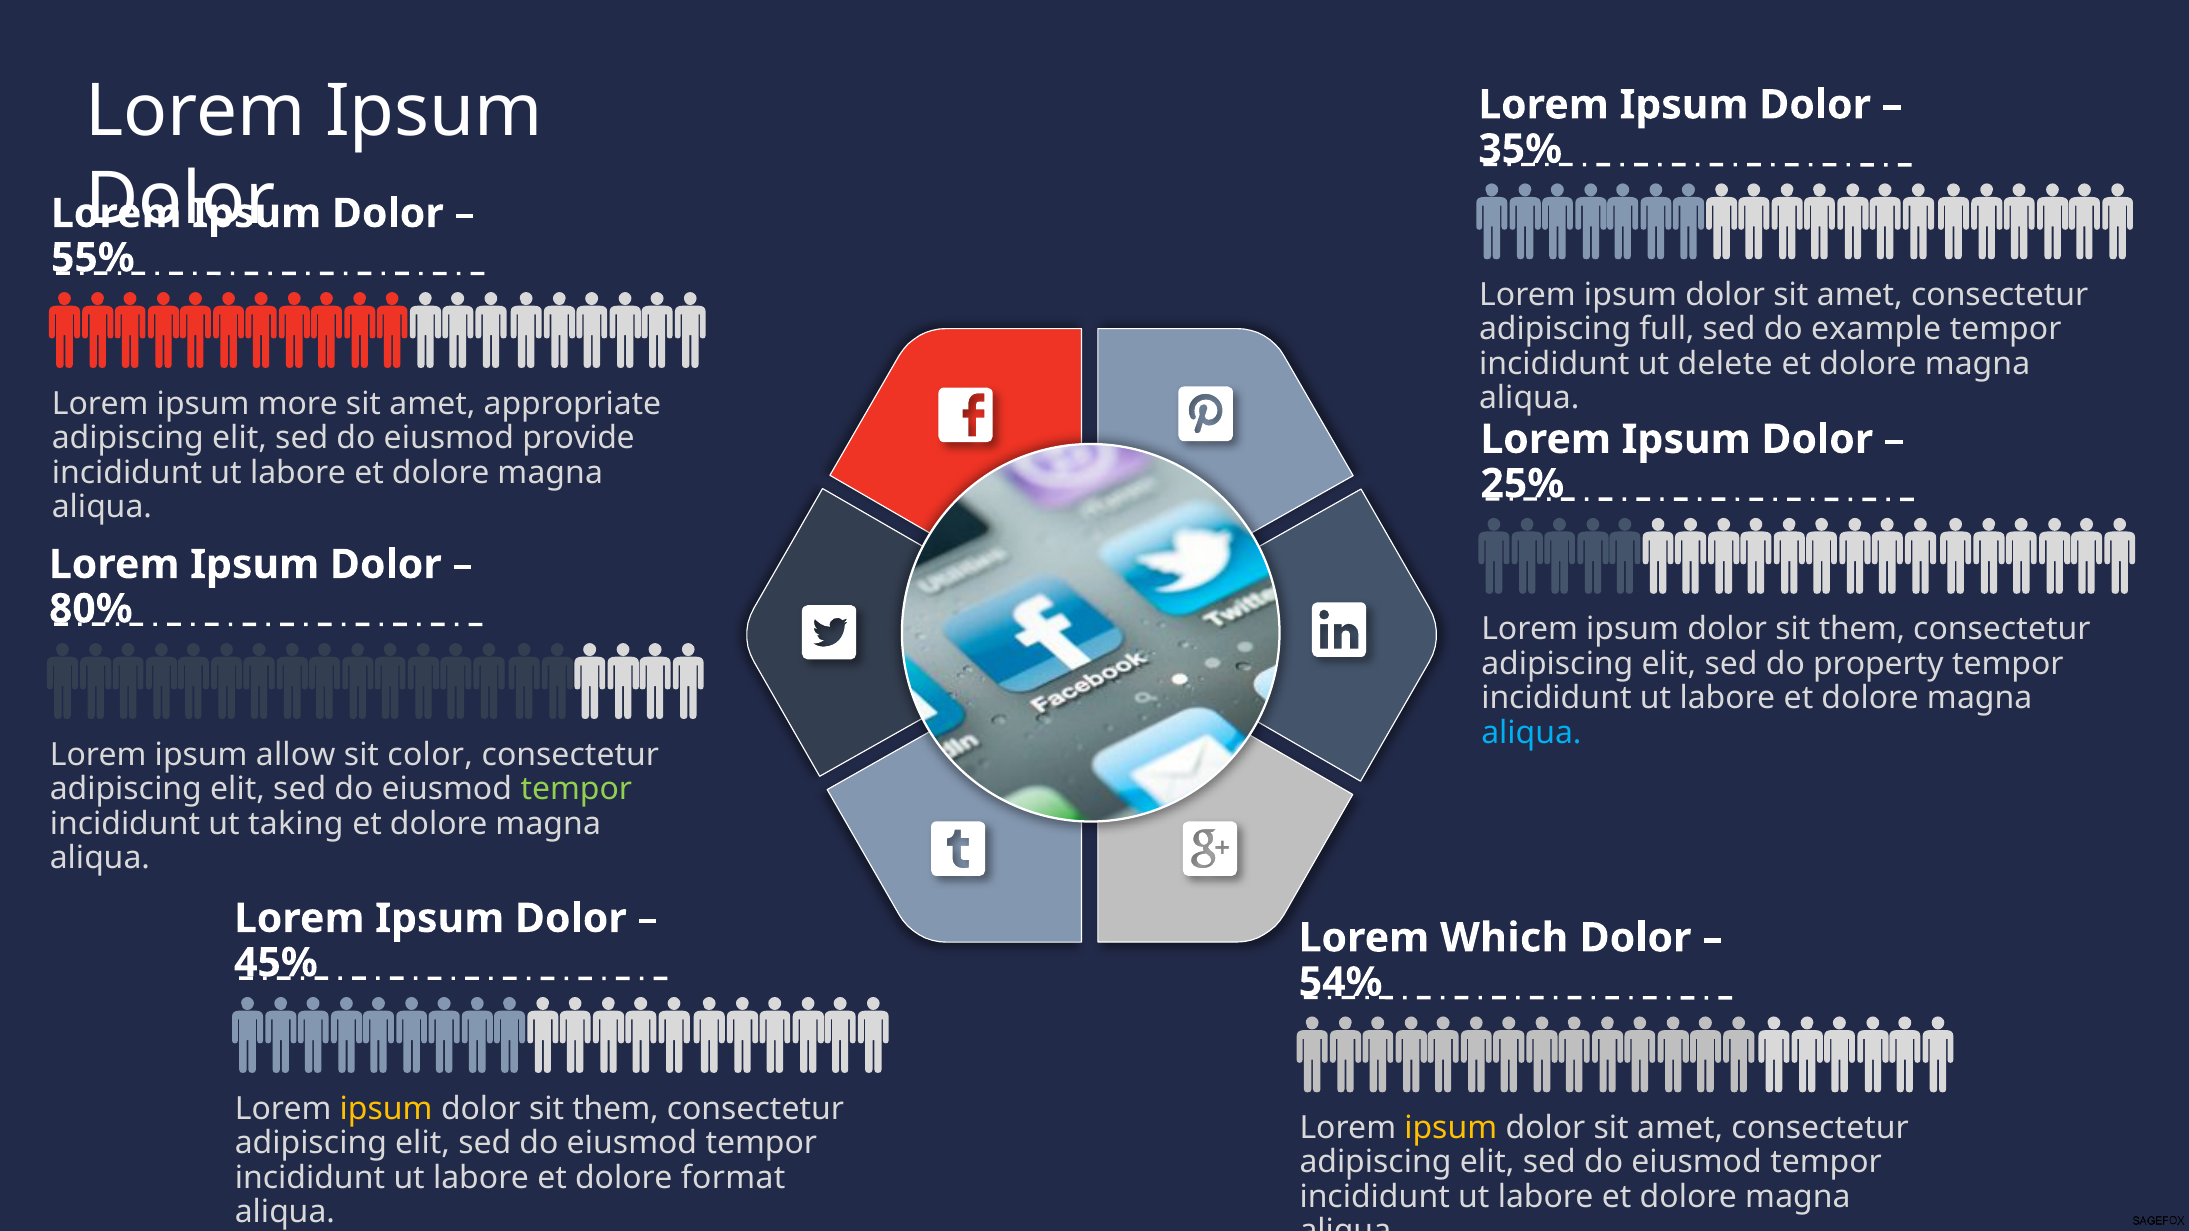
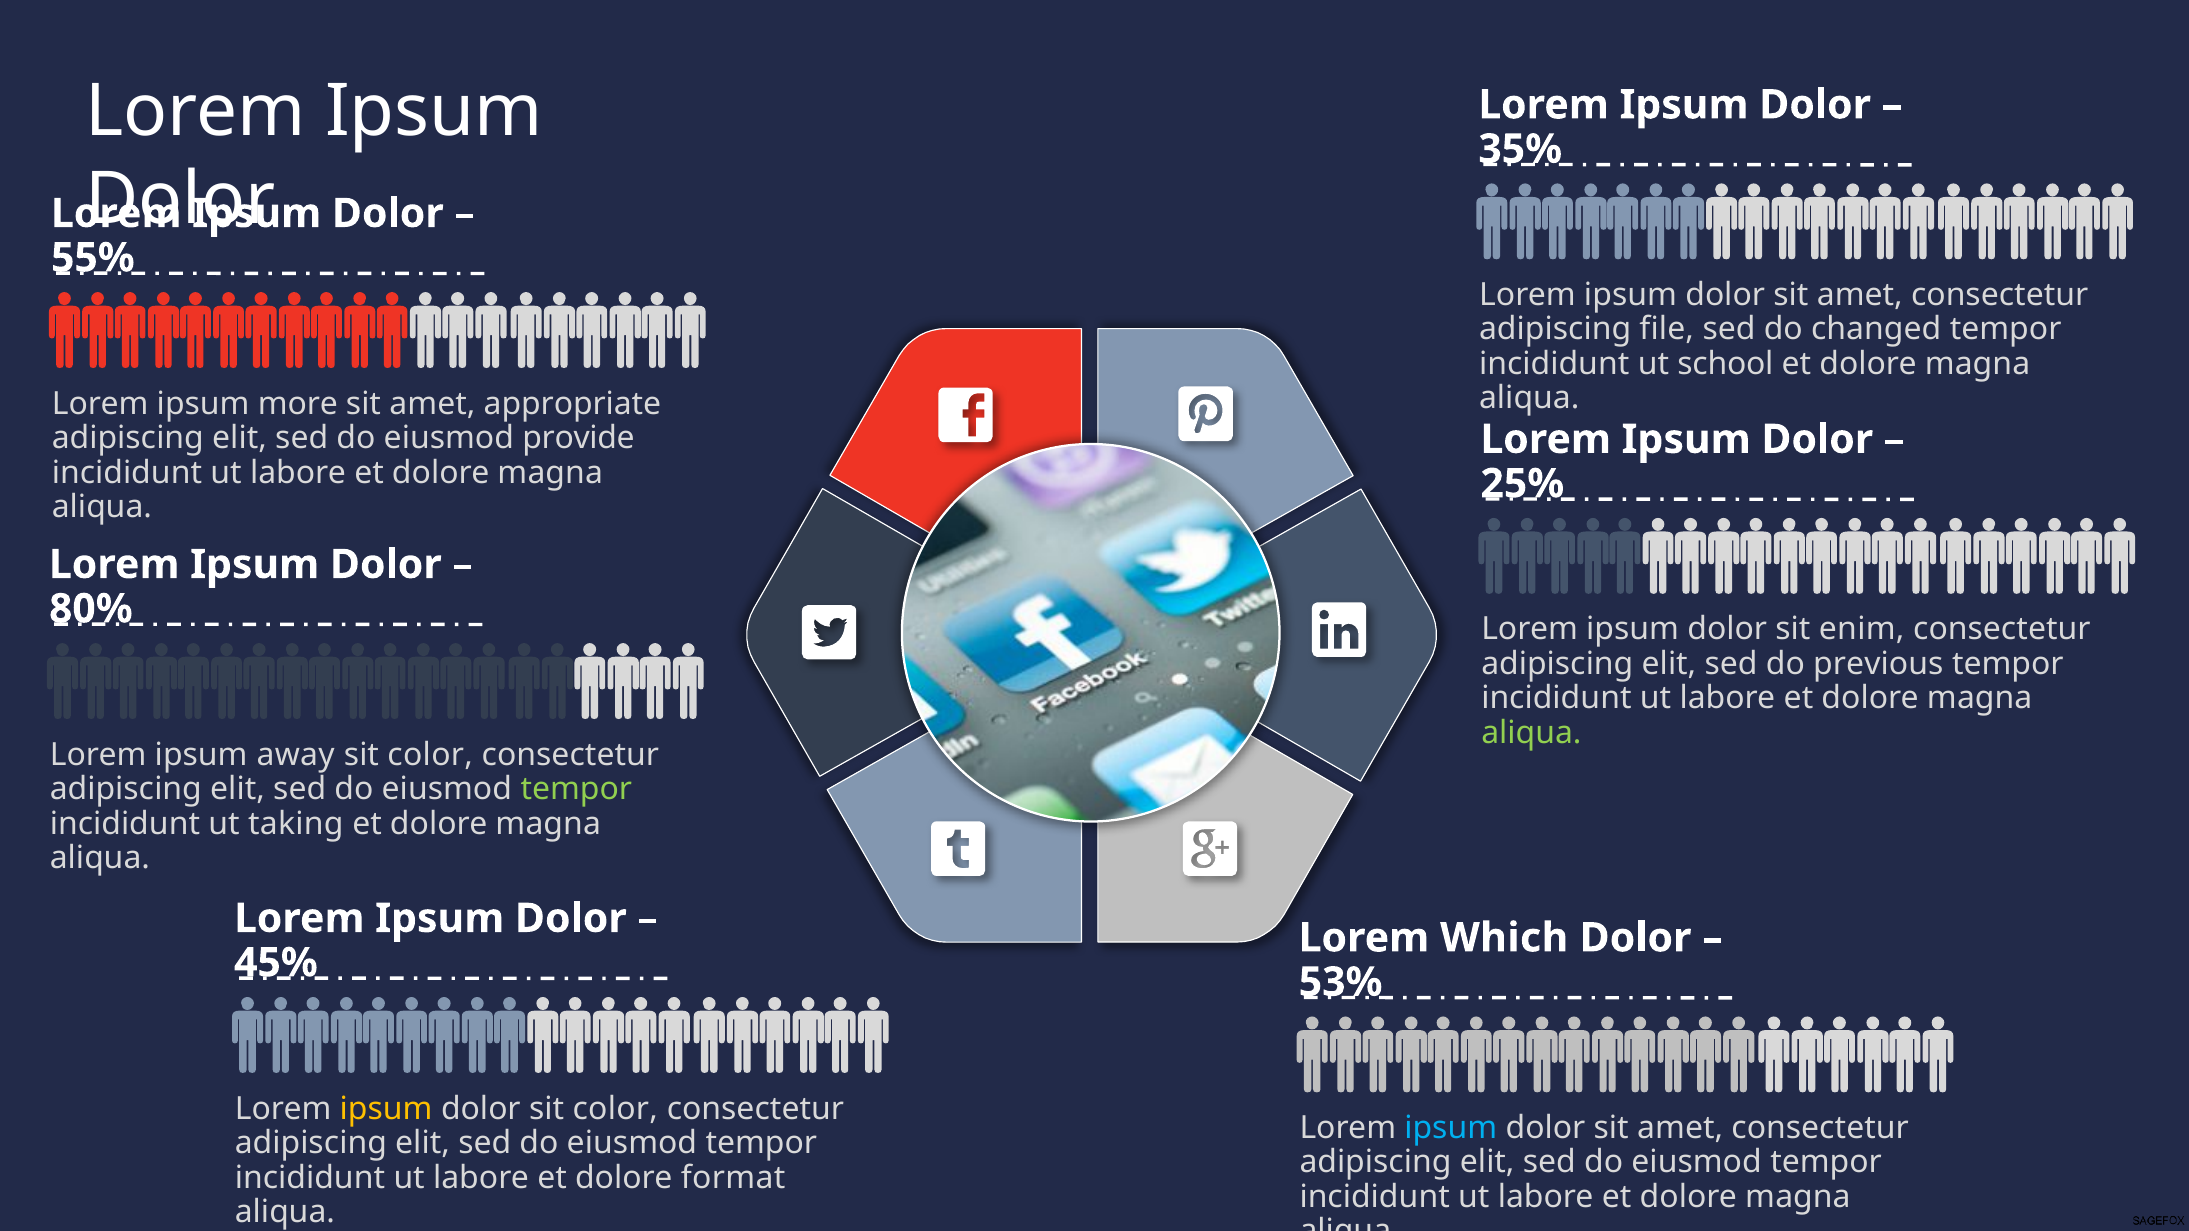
full: full -> file
example: example -> changed
delete: delete -> school
them at (1862, 630): them -> enim
property: property -> previous
aliqua at (1531, 733) colour: light blue -> light green
allow: allow -> away
54%: 54% -> 53%
them at (616, 1109): them -> color
ipsum at (1451, 1128) colour: yellow -> light blue
